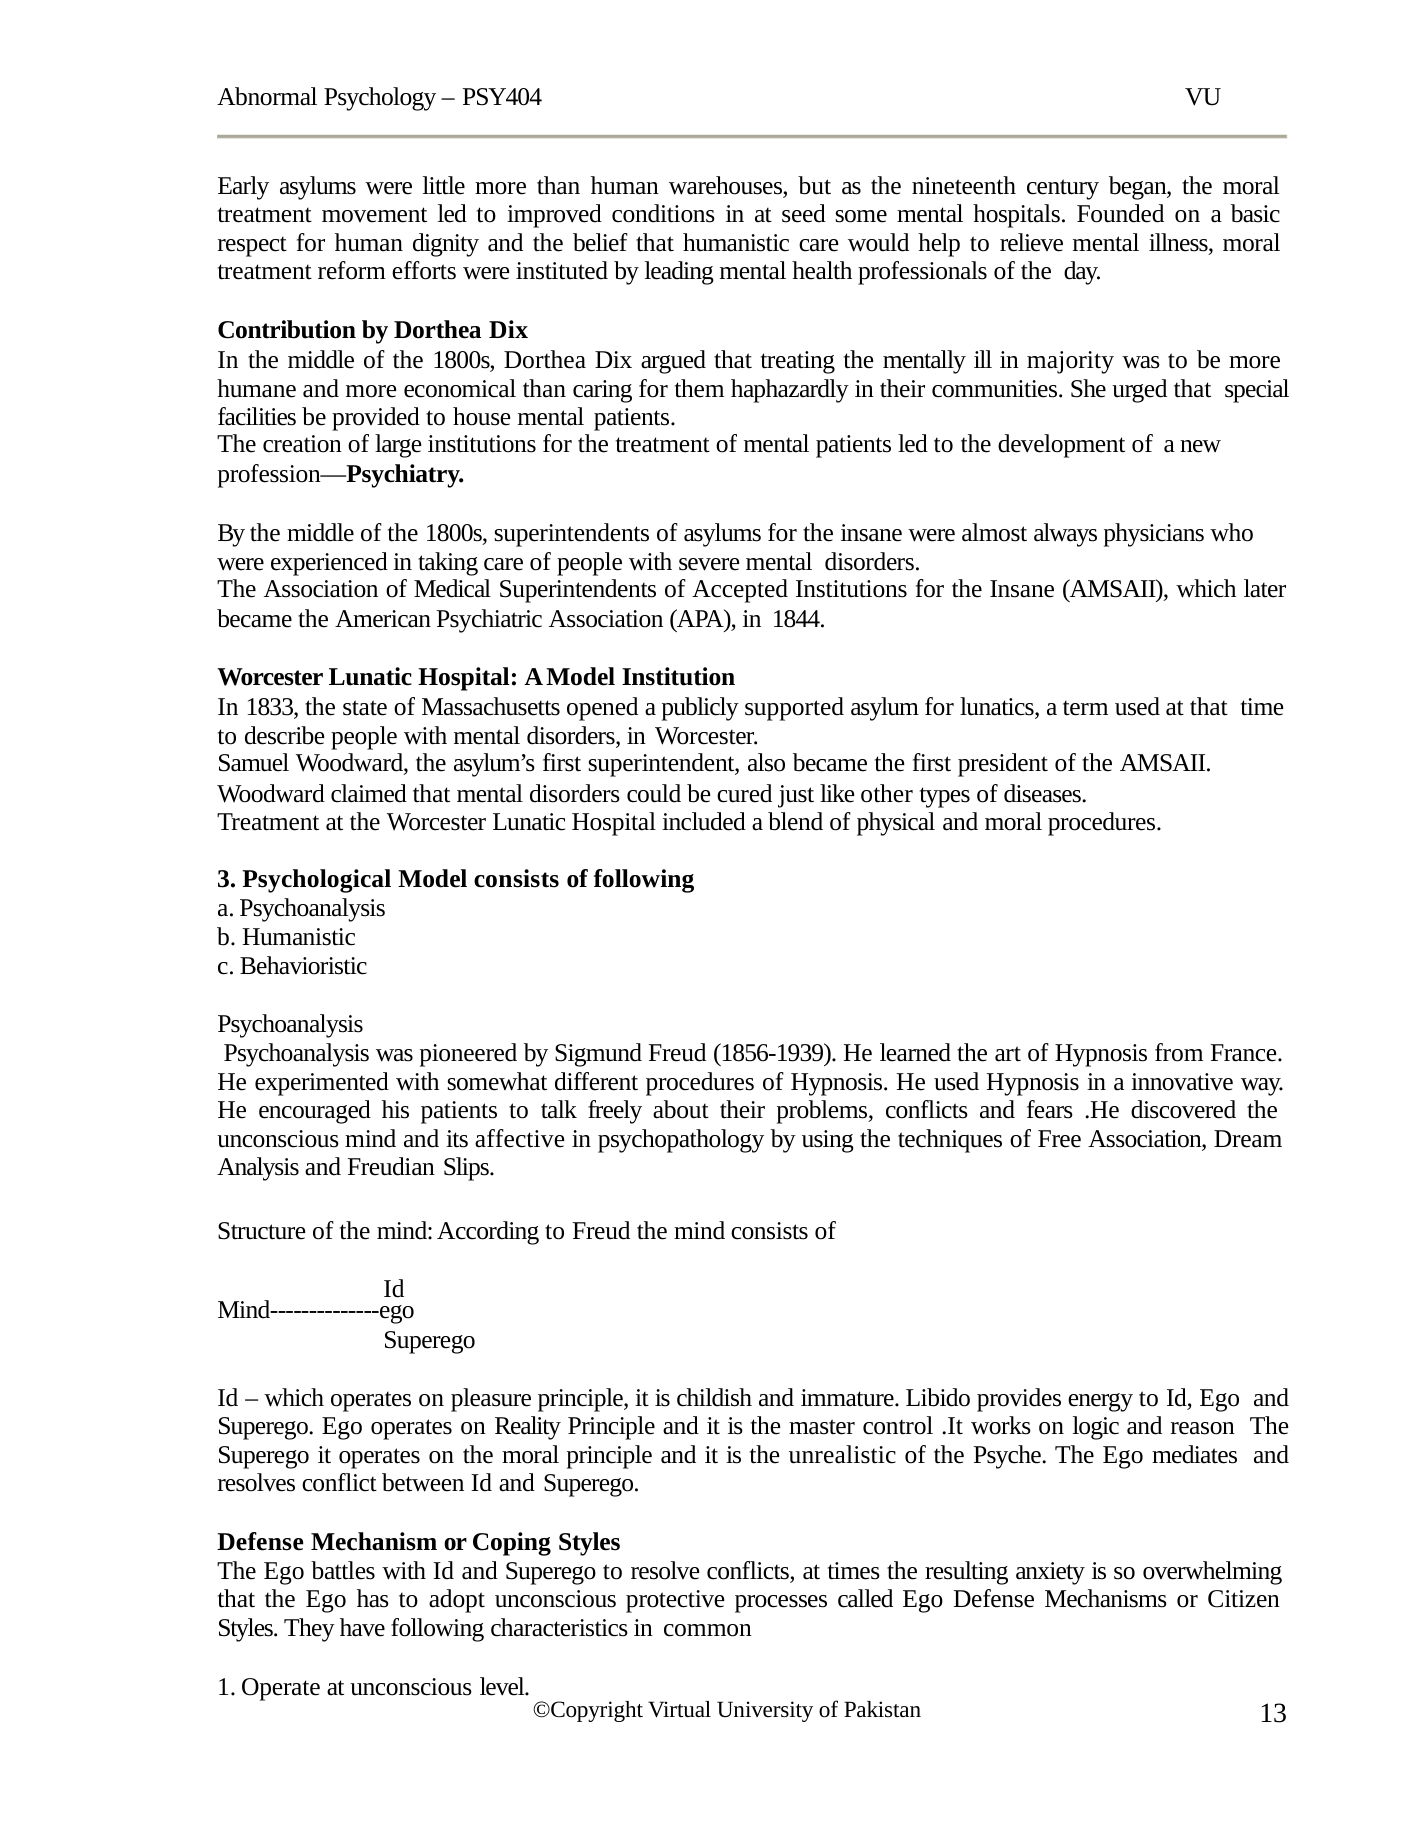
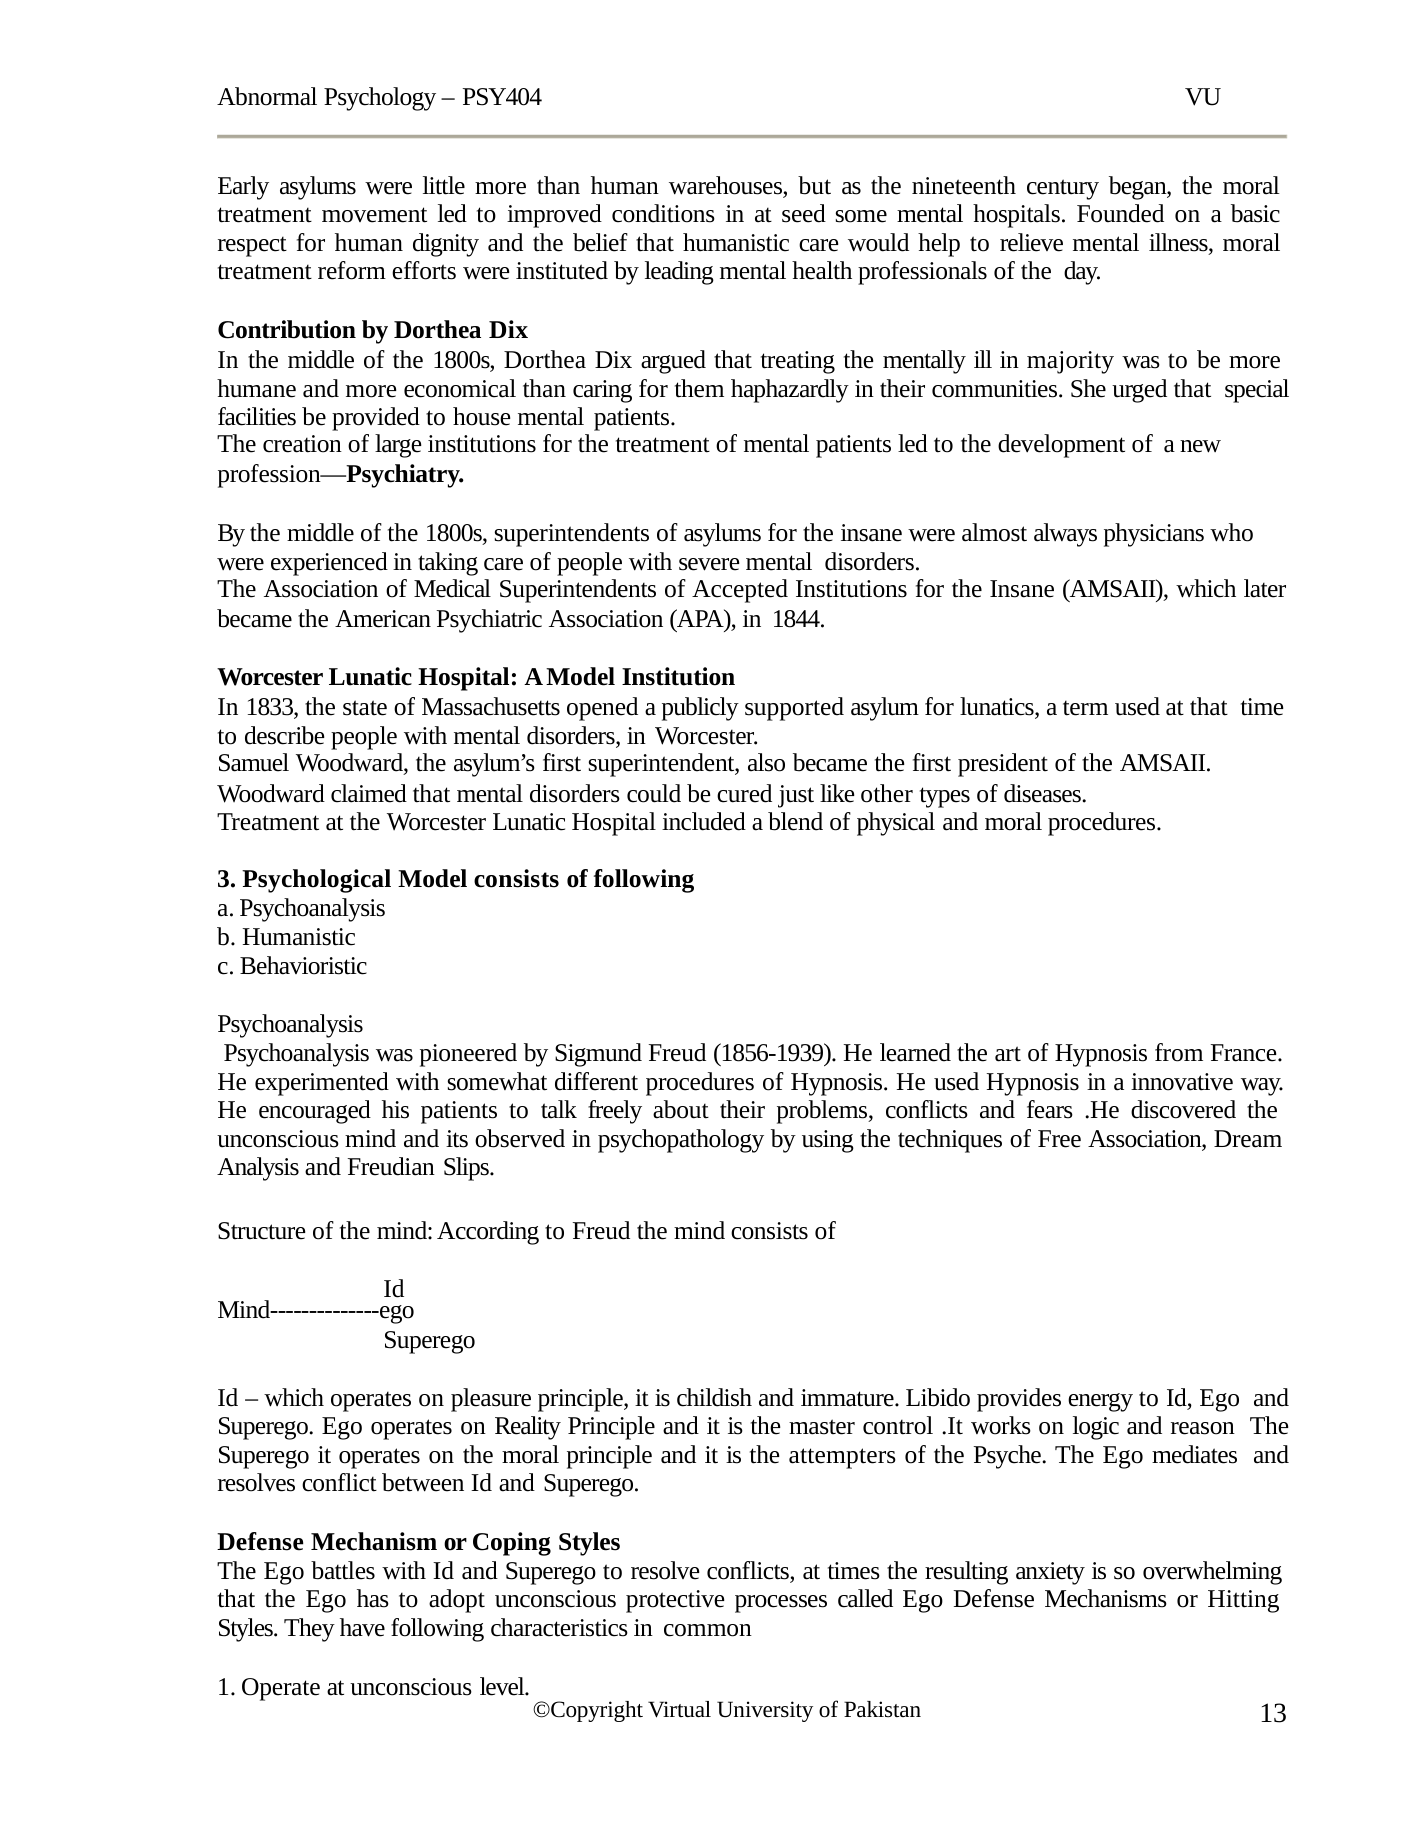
affective: affective -> observed
unrealistic: unrealistic -> attempters
Citizen: Citizen -> Hitting
